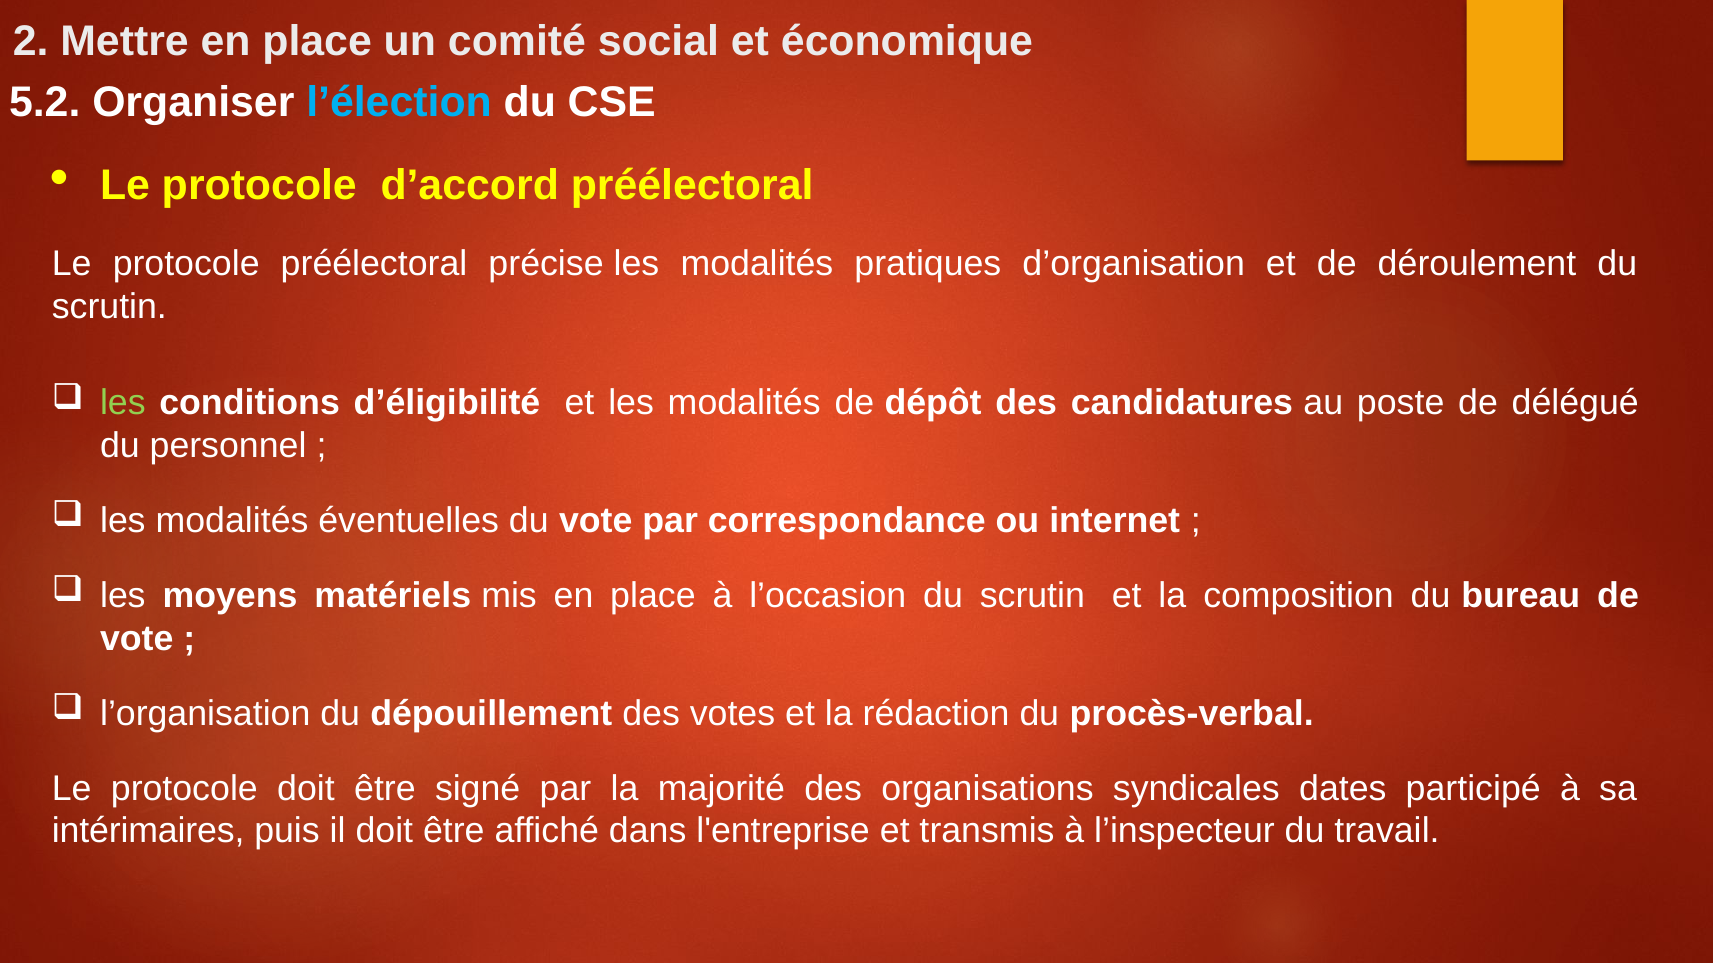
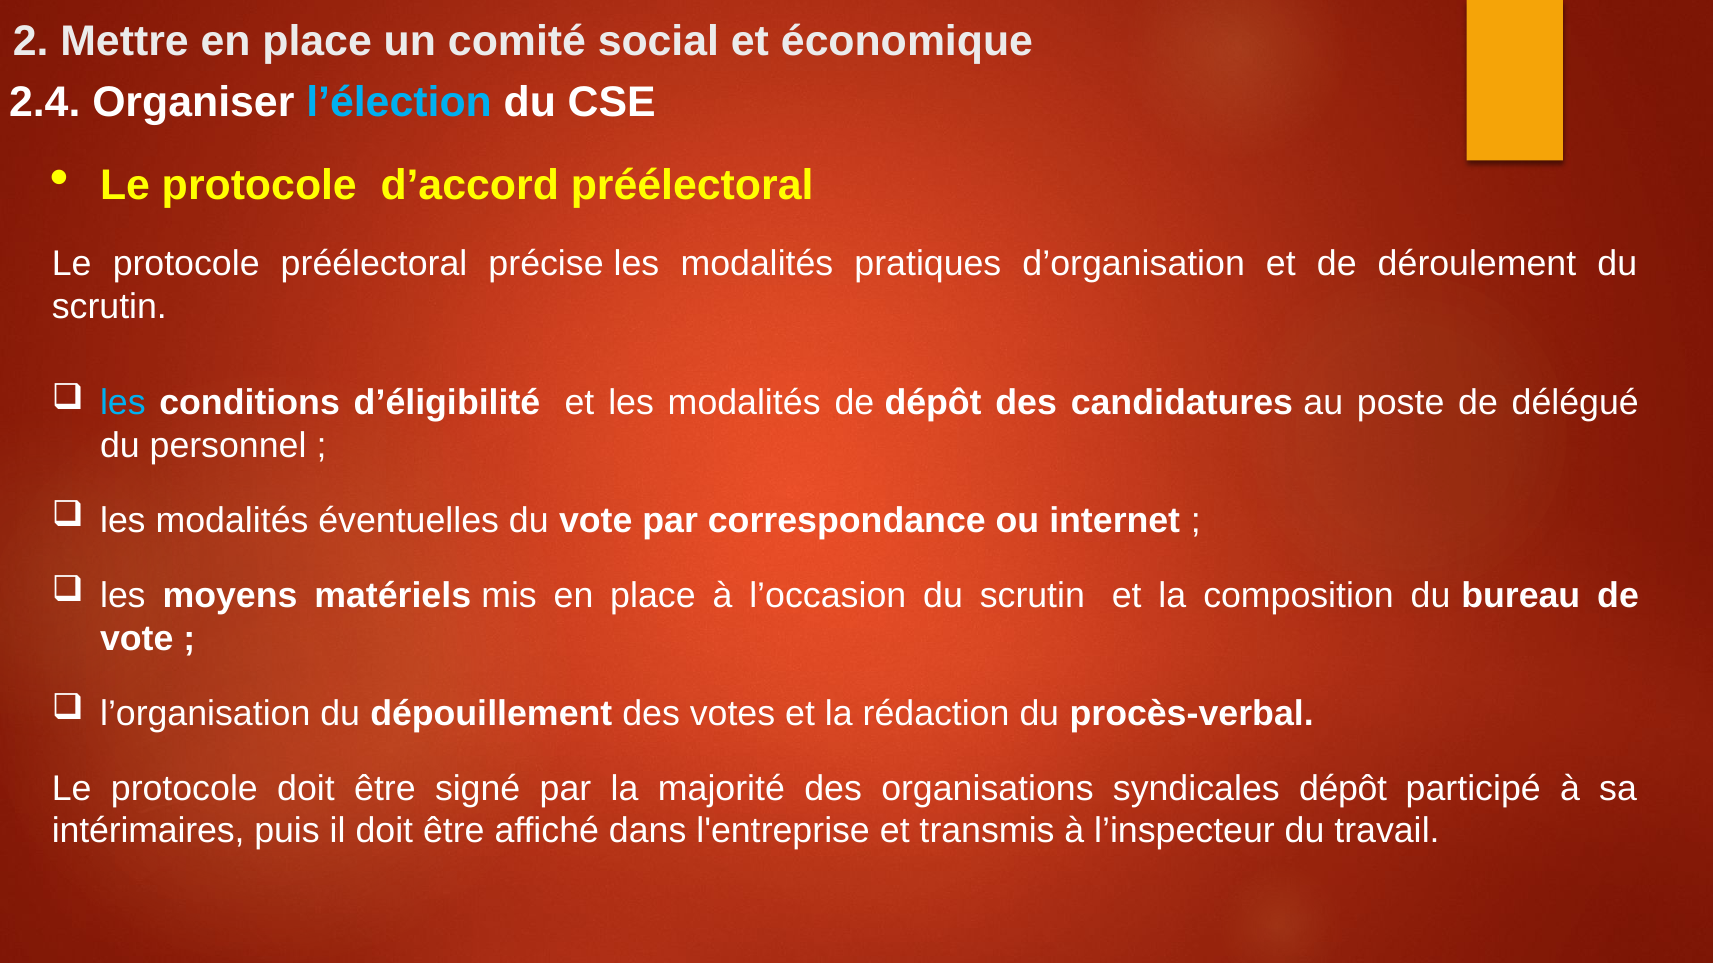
5.2: 5.2 -> 2.4
les at (123, 403) colour: light green -> light blue
syndicales dates: dates -> dépôt
